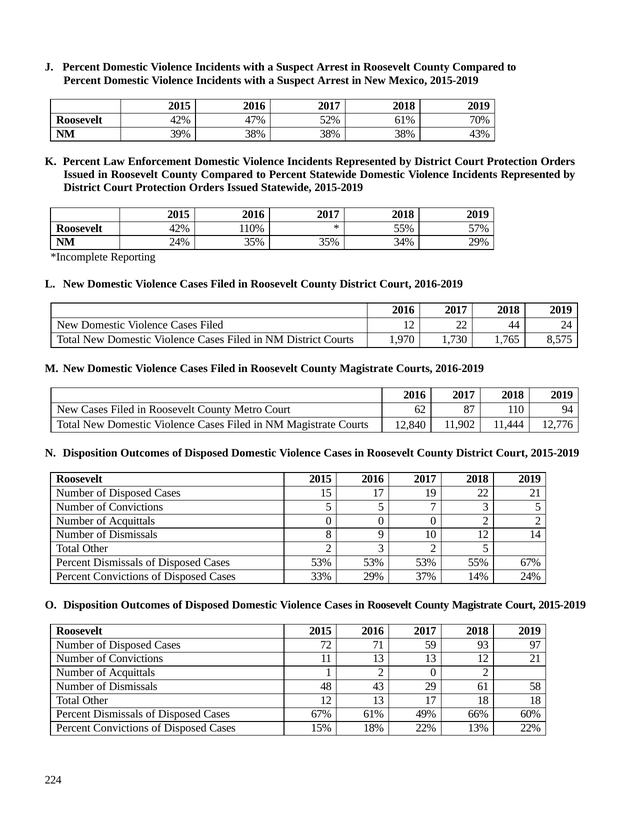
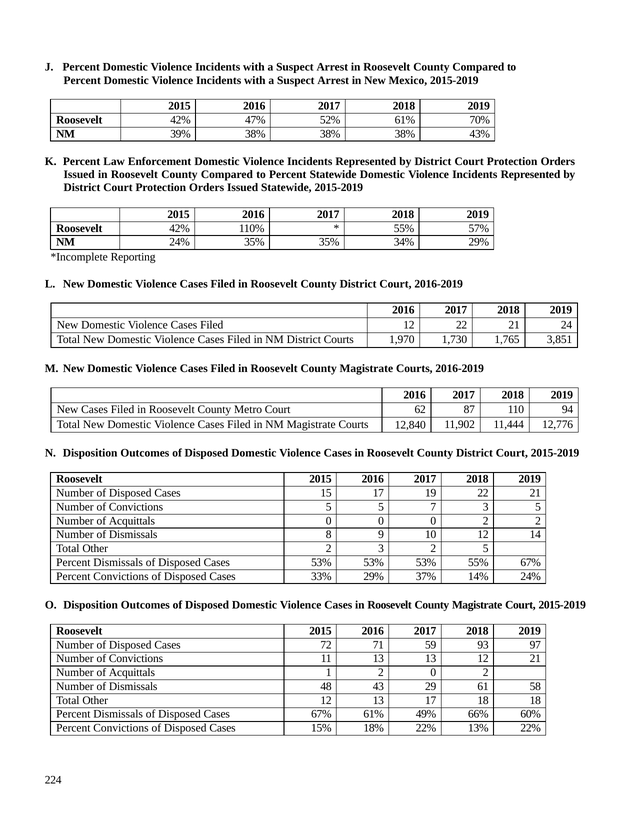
12 22 44: 44 -> 21
8,575: 8,575 -> 3,851
